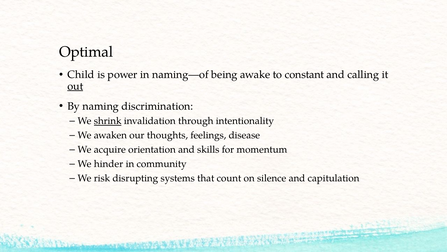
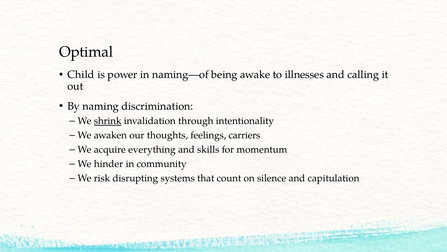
constant: constant -> illnesses
out underline: present -> none
disease: disease -> carriers
orientation: orientation -> everything
